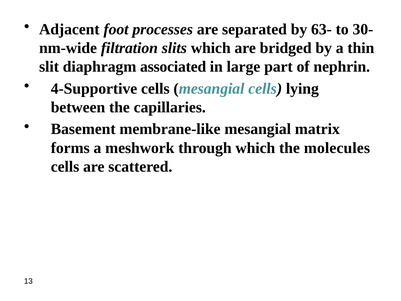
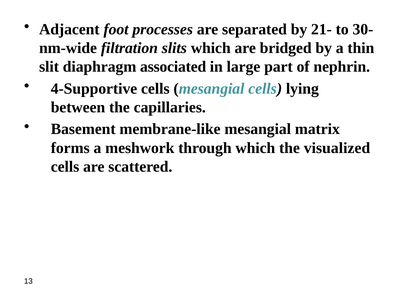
63-: 63- -> 21-
molecules: molecules -> visualized
